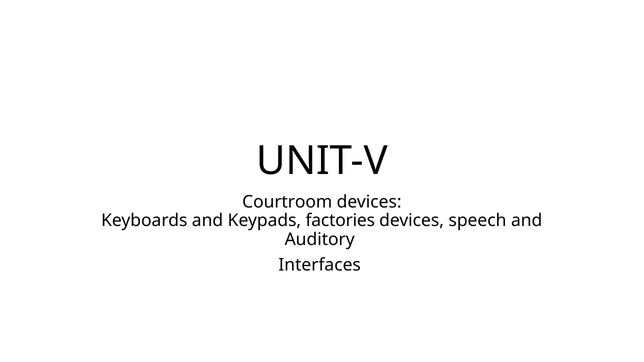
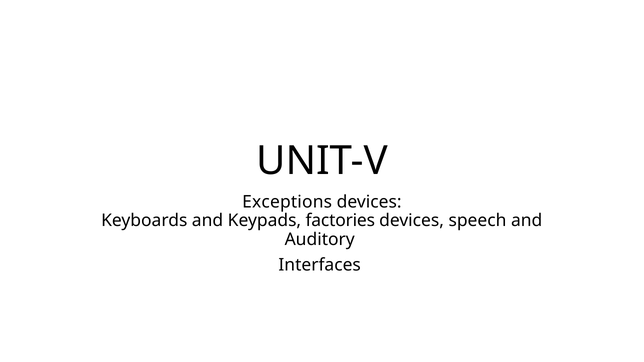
Courtroom: Courtroom -> Exceptions
